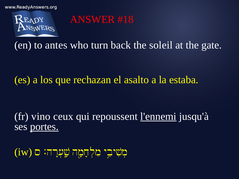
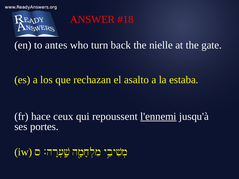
soleil: soleil -> nielle
vino: vino -> hace
portes underline: present -> none
